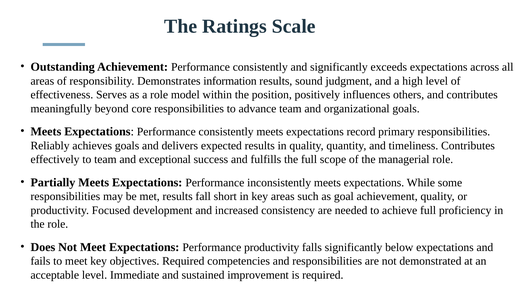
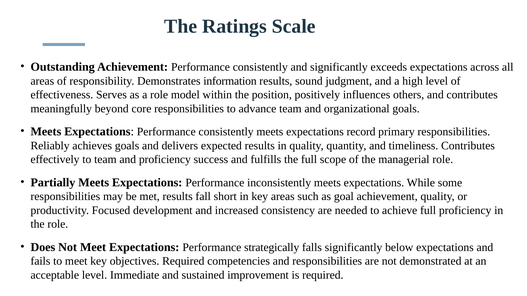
and exceptional: exceptional -> proficiency
Performance productivity: productivity -> strategically
